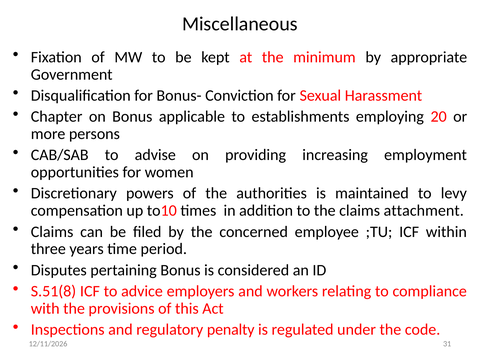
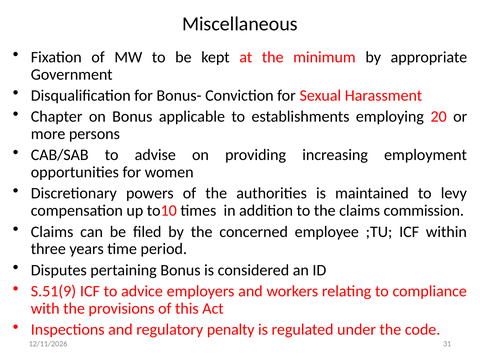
attachment: attachment -> commission
S.51(8: S.51(8 -> S.51(9
